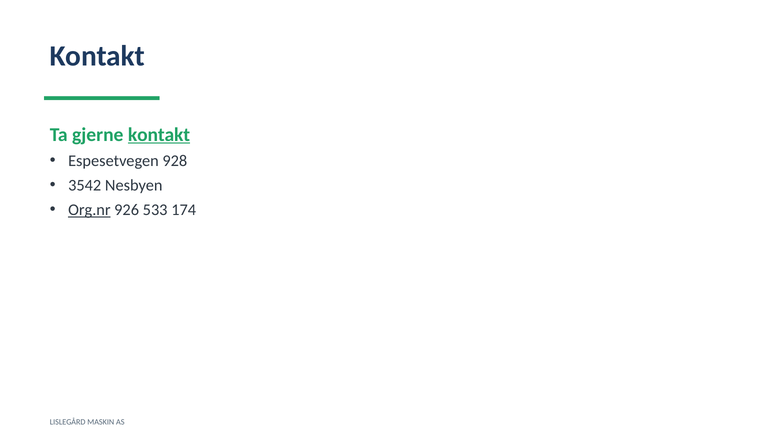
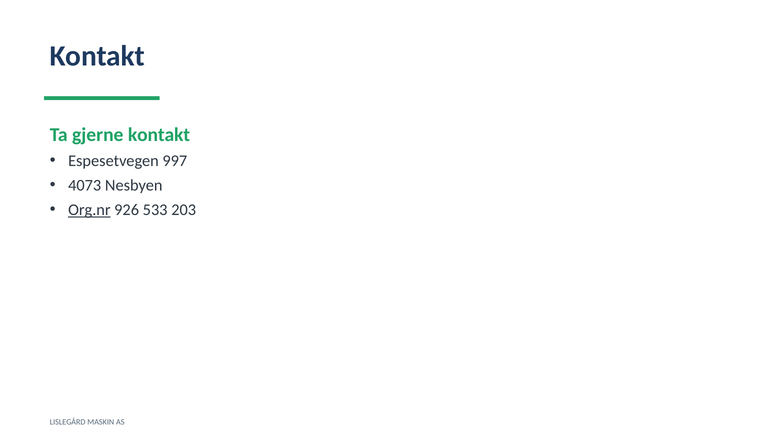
kontakt at (159, 135) underline: present -> none
928: 928 -> 997
3542: 3542 -> 4073
174: 174 -> 203
